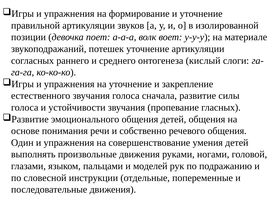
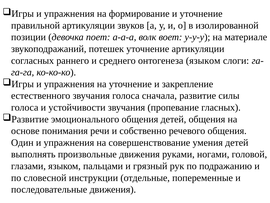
онтогенеза кислый: кислый -> языком
моделей: моделей -> грязный
